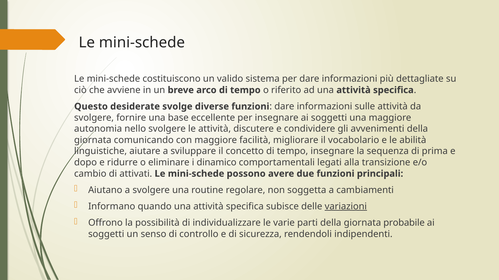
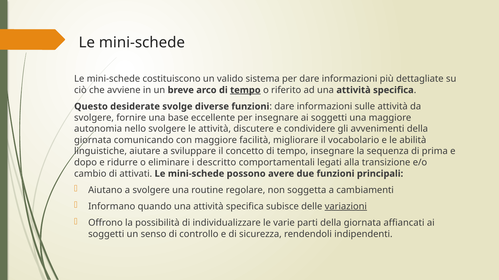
tempo at (245, 90) underline: none -> present
dinamico: dinamico -> descritto
probabile: probabile -> affiancati
